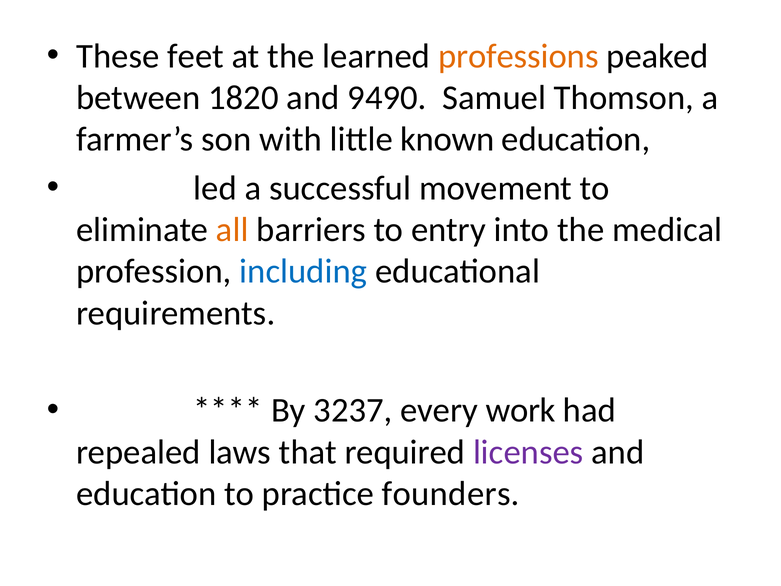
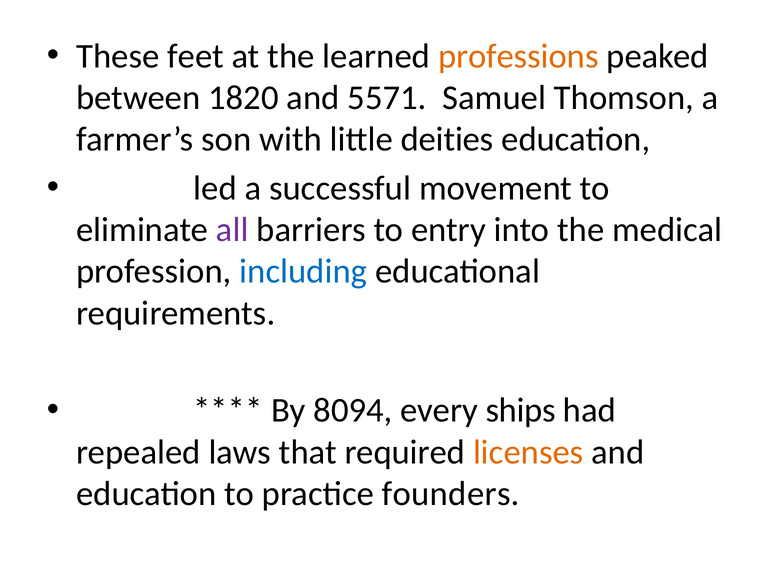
9490: 9490 -> 5571
known: known -> deities
all colour: orange -> purple
3237: 3237 -> 8094
work: work -> ships
licenses colour: purple -> orange
